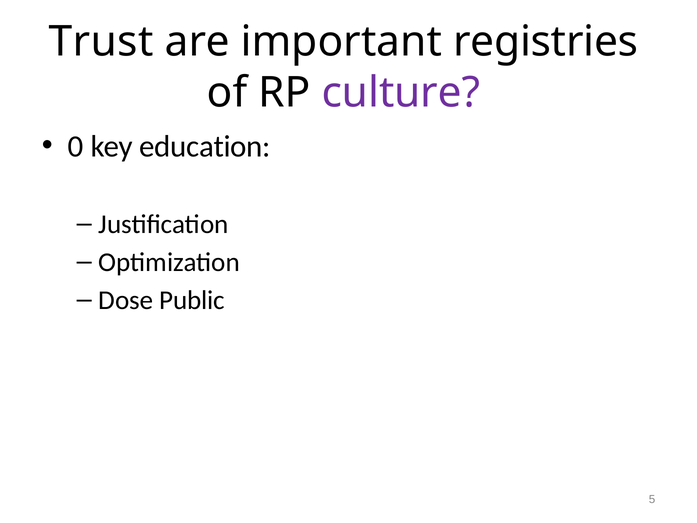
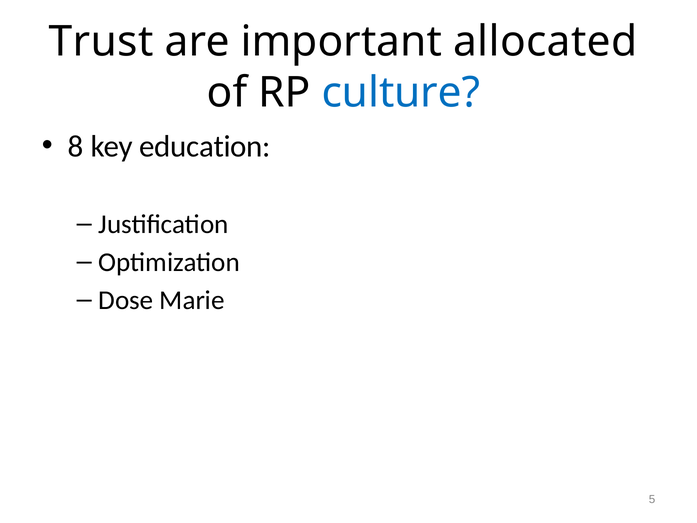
registries: registries -> allocated
culture colour: purple -> blue
0: 0 -> 8
Public: Public -> Marie
